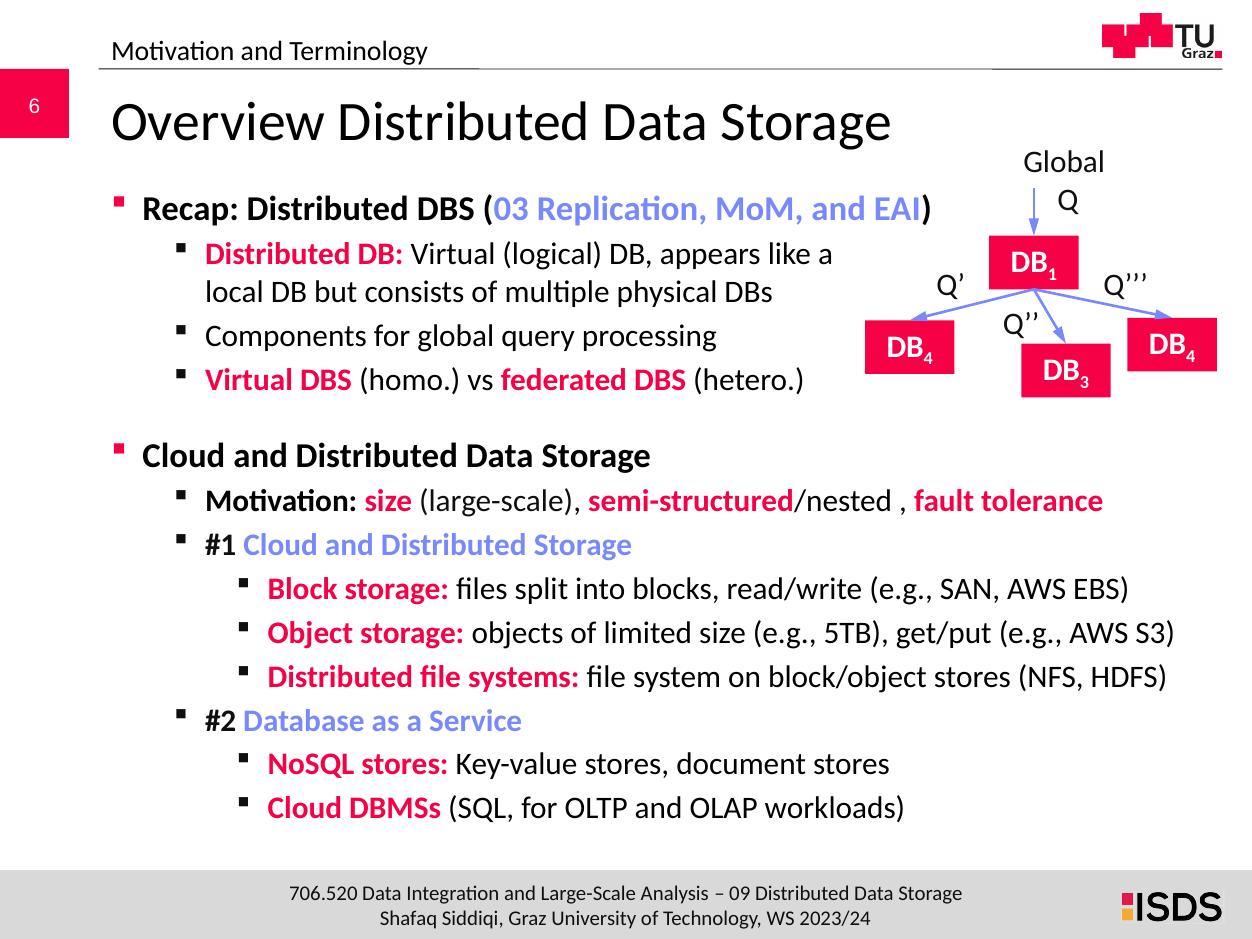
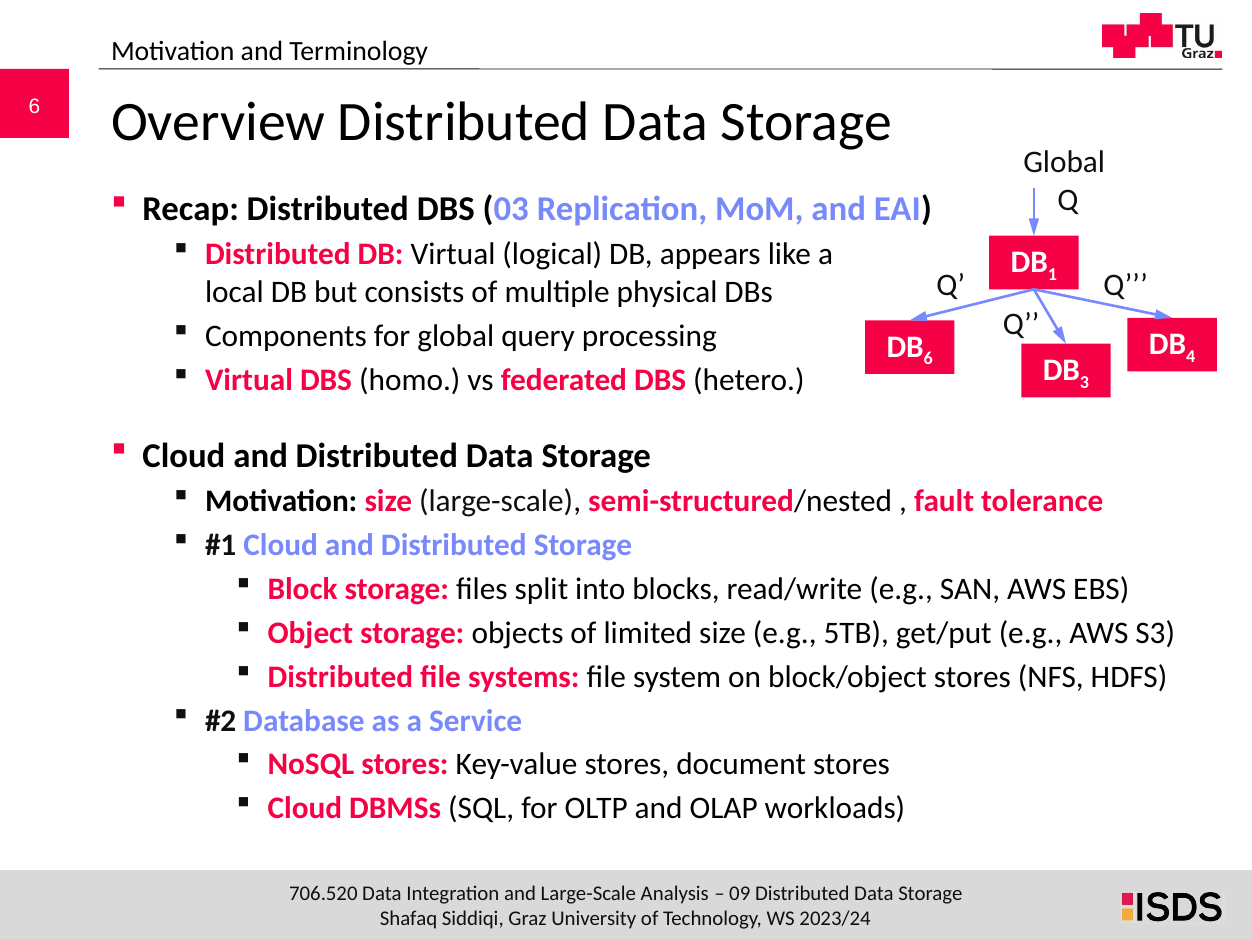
4 at (928, 359): 4 -> 6
